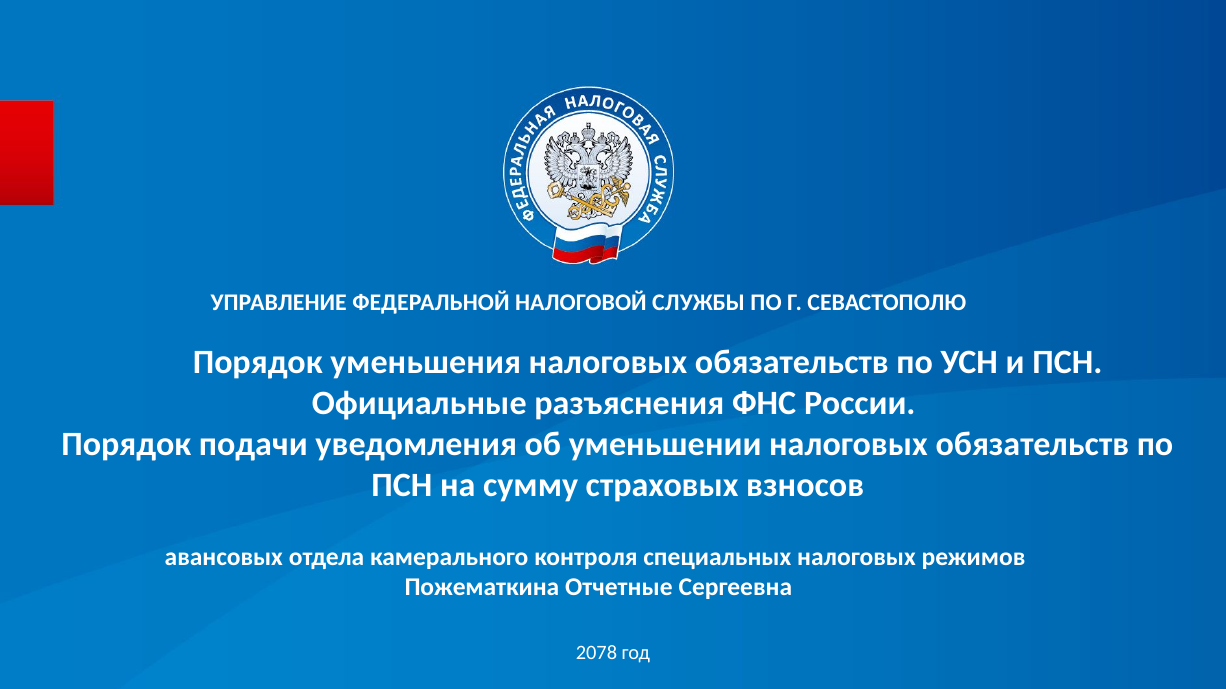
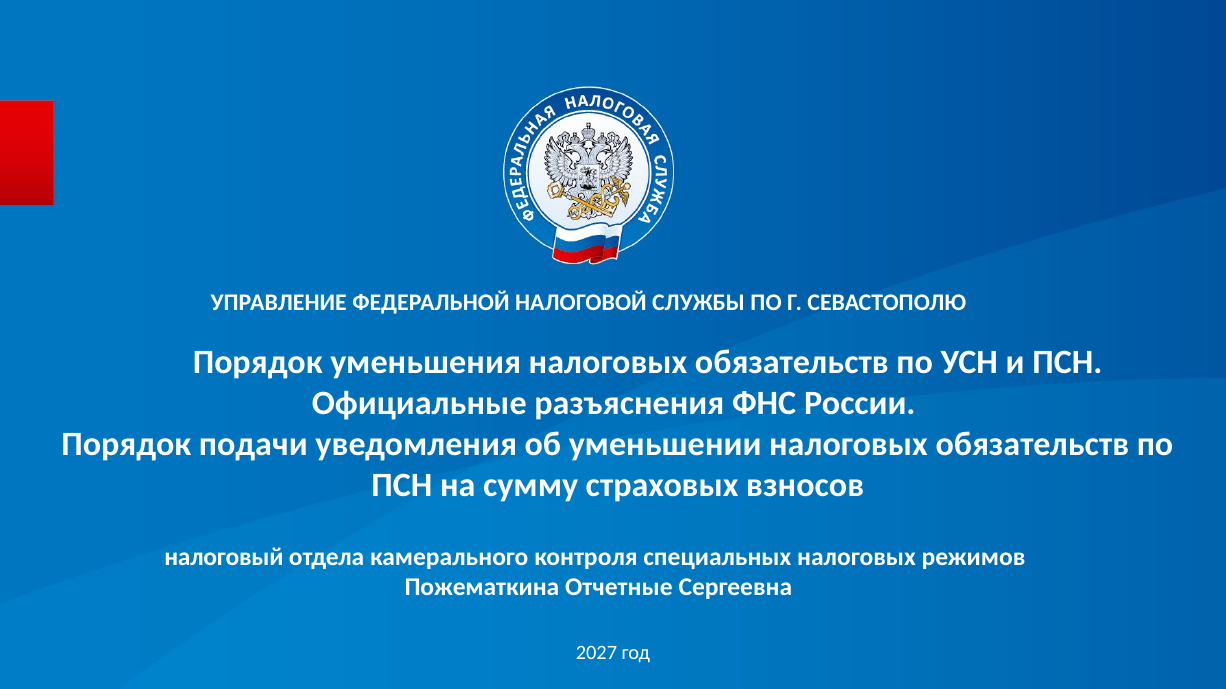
авансовых: авансовых -> налоговый
2078: 2078 -> 2027
